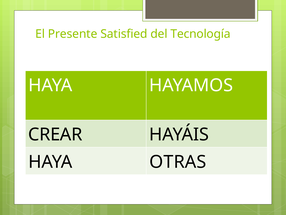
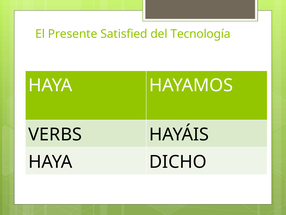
CREAR: CREAR -> VERBS
OTRAS: OTRAS -> DICHO
